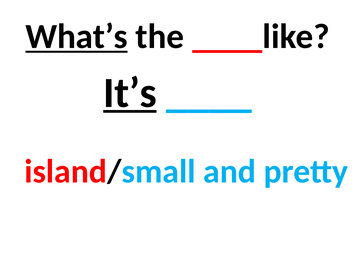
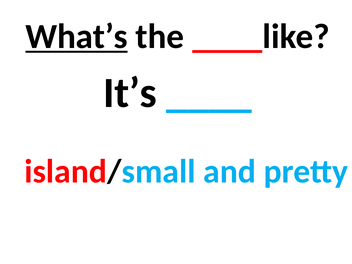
It’s underline: present -> none
